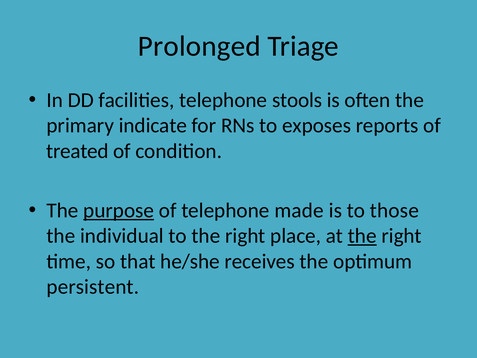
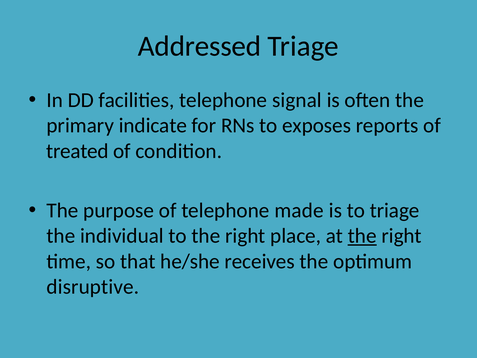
Prolonged: Prolonged -> Addressed
stools: stools -> signal
purpose underline: present -> none
to those: those -> triage
persistent: persistent -> disruptive
